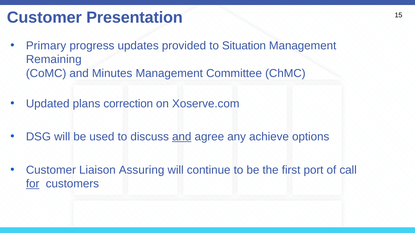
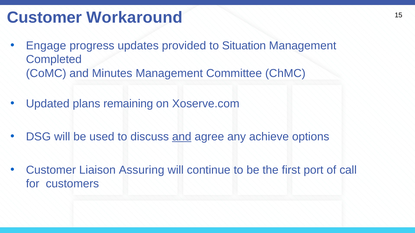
Presentation: Presentation -> Workaround
Primary: Primary -> Engage
Remaining: Remaining -> Completed
correction: correction -> remaining
for underline: present -> none
